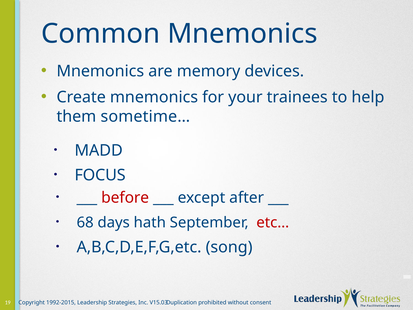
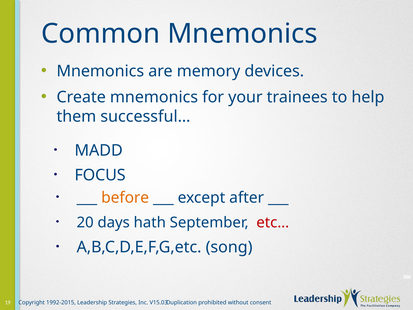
sometime…: sometime… -> successful…
before colour: red -> orange
68: 68 -> 20
